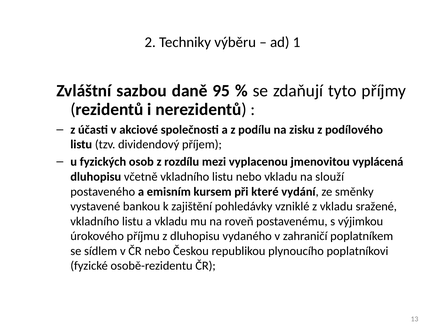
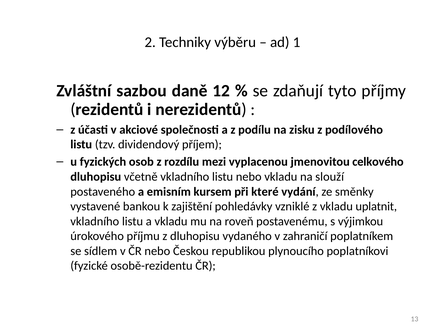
95: 95 -> 12
vyplácená: vyplácená -> celkového
sražené: sražené -> uplatnit
